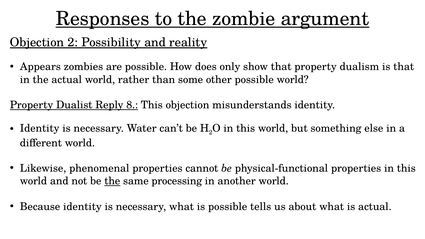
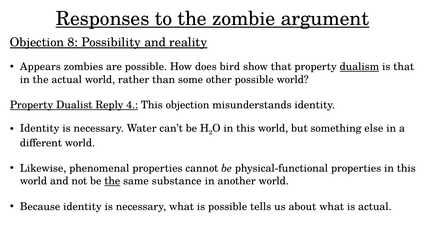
Objection 2: 2 -> 8
only: only -> bird
dualism underline: none -> present
8: 8 -> 4
processing: processing -> substance
